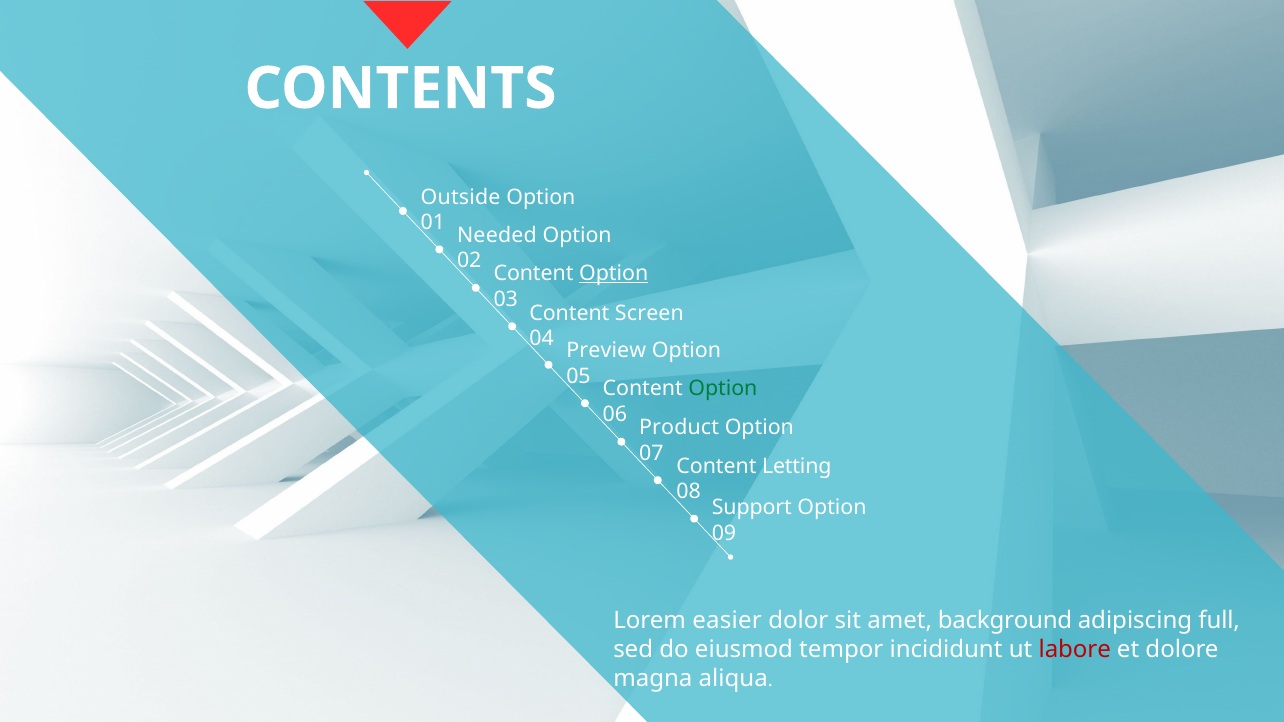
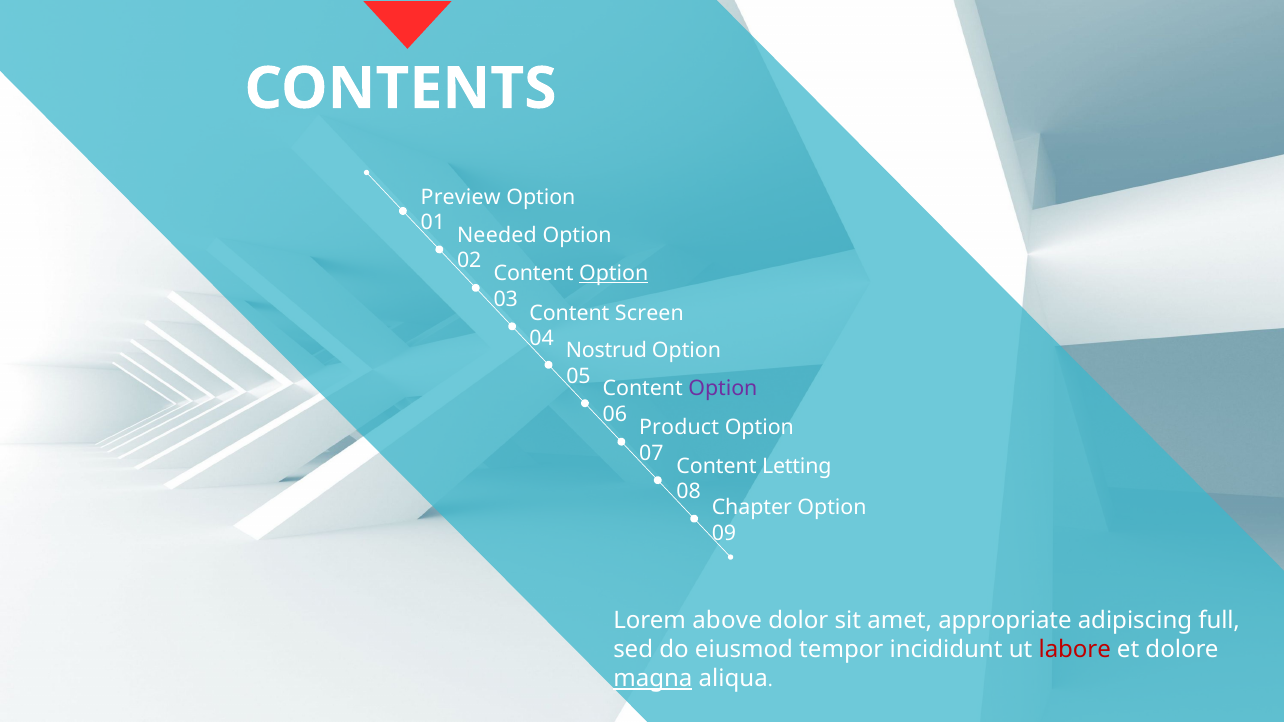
Outside: Outside -> Preview
Preview: Preview -> Nostrud
Option at (723, 389) colour: green -> purple
Support: Support -> Chapter
easier: easier -> above
background: background -> appropriate
magna underline: none -> present
